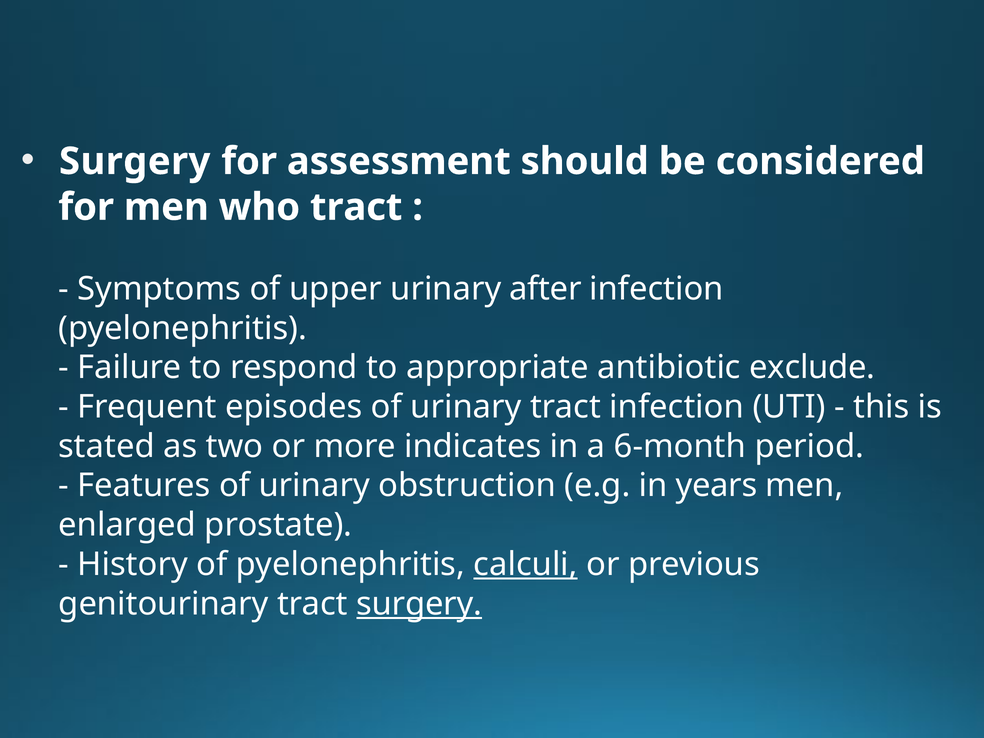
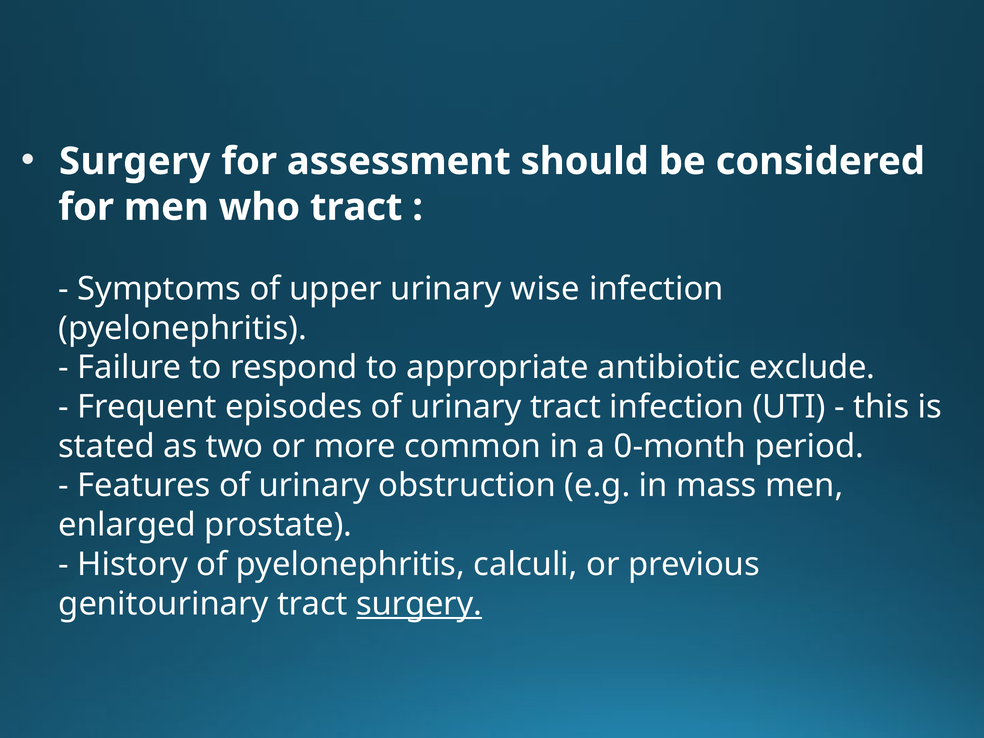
after: after -> wise
indicates: indicates -> common
6-month: 6-month -> 0-month
years: years -> mass
calculi underline: present -> none
